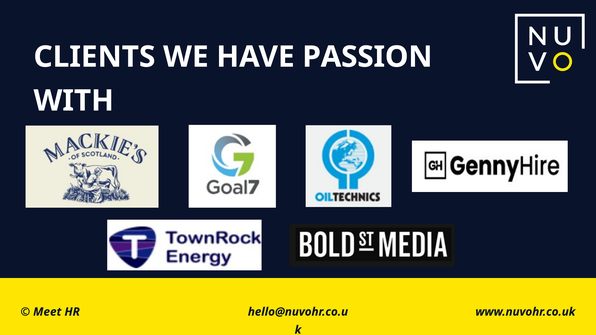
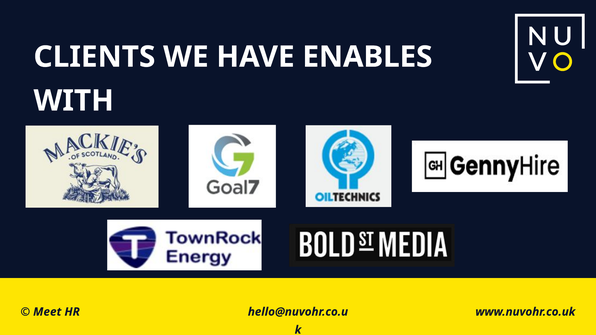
PASSION: PASSION -> ENABLES
